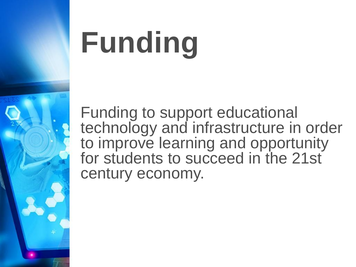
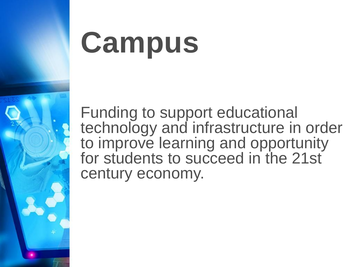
Funding at (140, 43): Funding -> Campus
